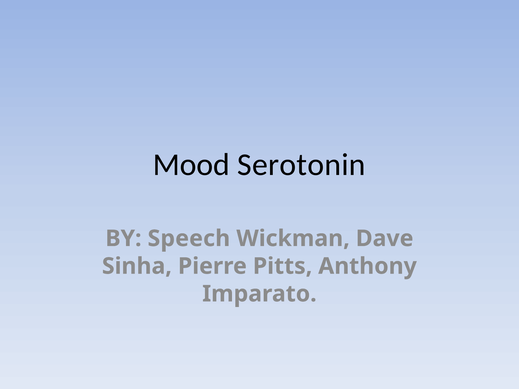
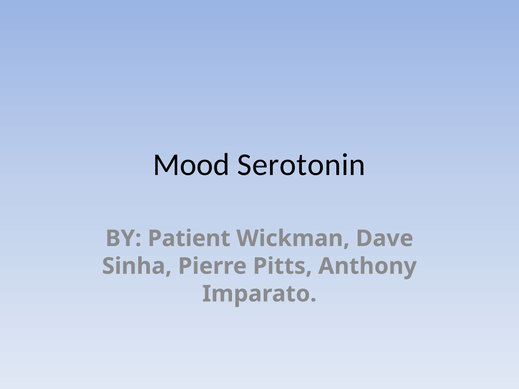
Speech: Speech -> Patient
